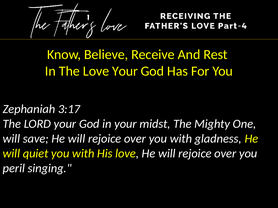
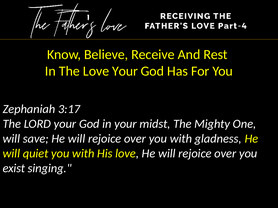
peril: peril -> exist
